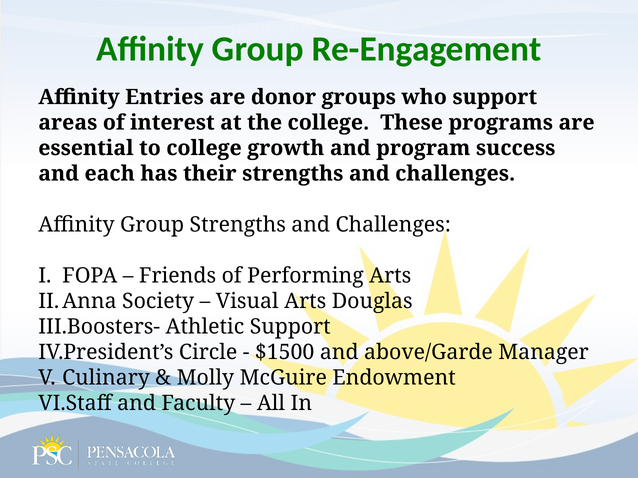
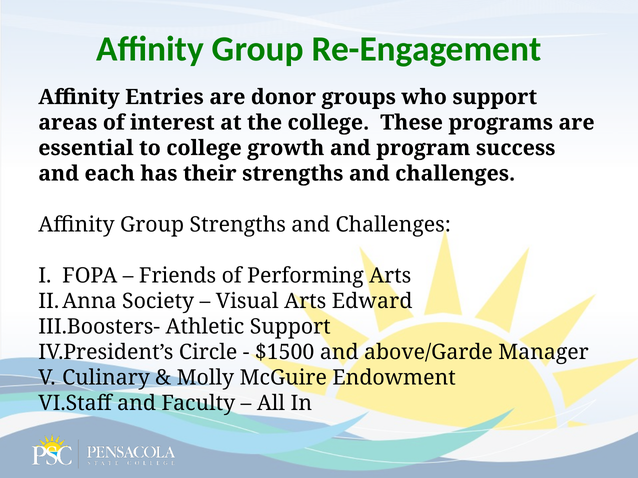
Douglas: Douglas -> Edward
